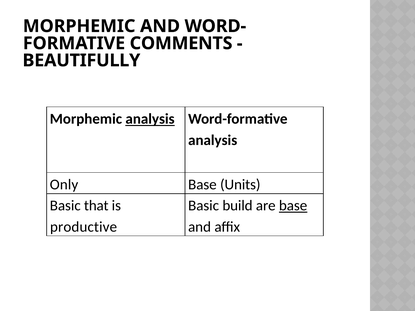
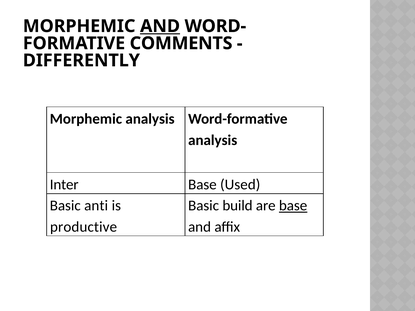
AND at (160, 26) underline: none -> present
BEAUTIFULLY: BEAUTIFULLY -> DIFFERENTLY
analysis at (150, 119) underline: present -> none
Only: Only -> Inter
Units: Units -> Used
that: that -> anti
